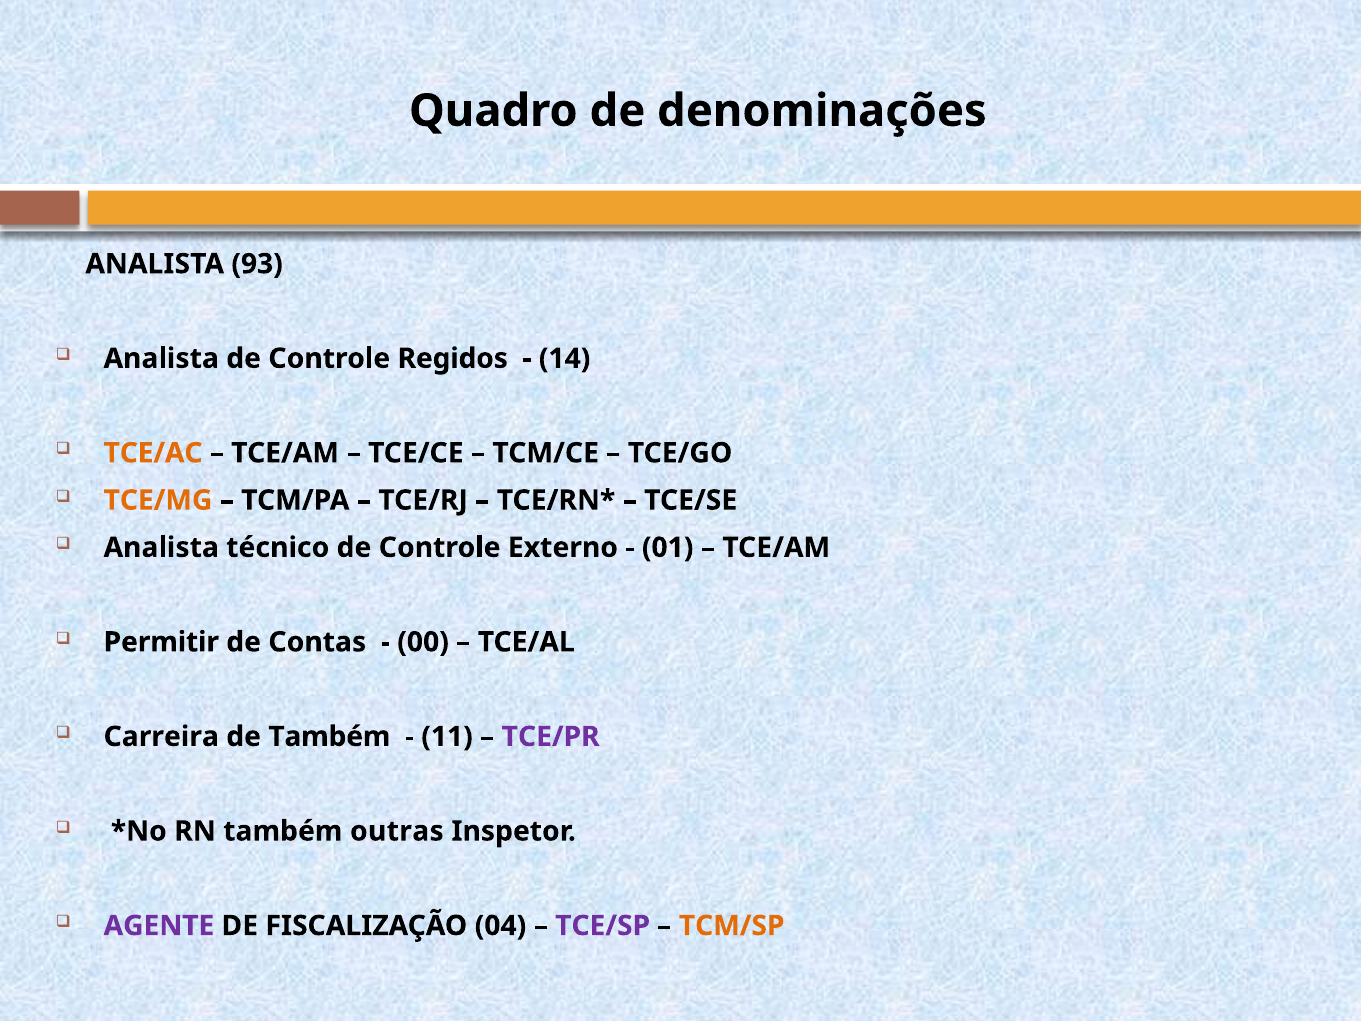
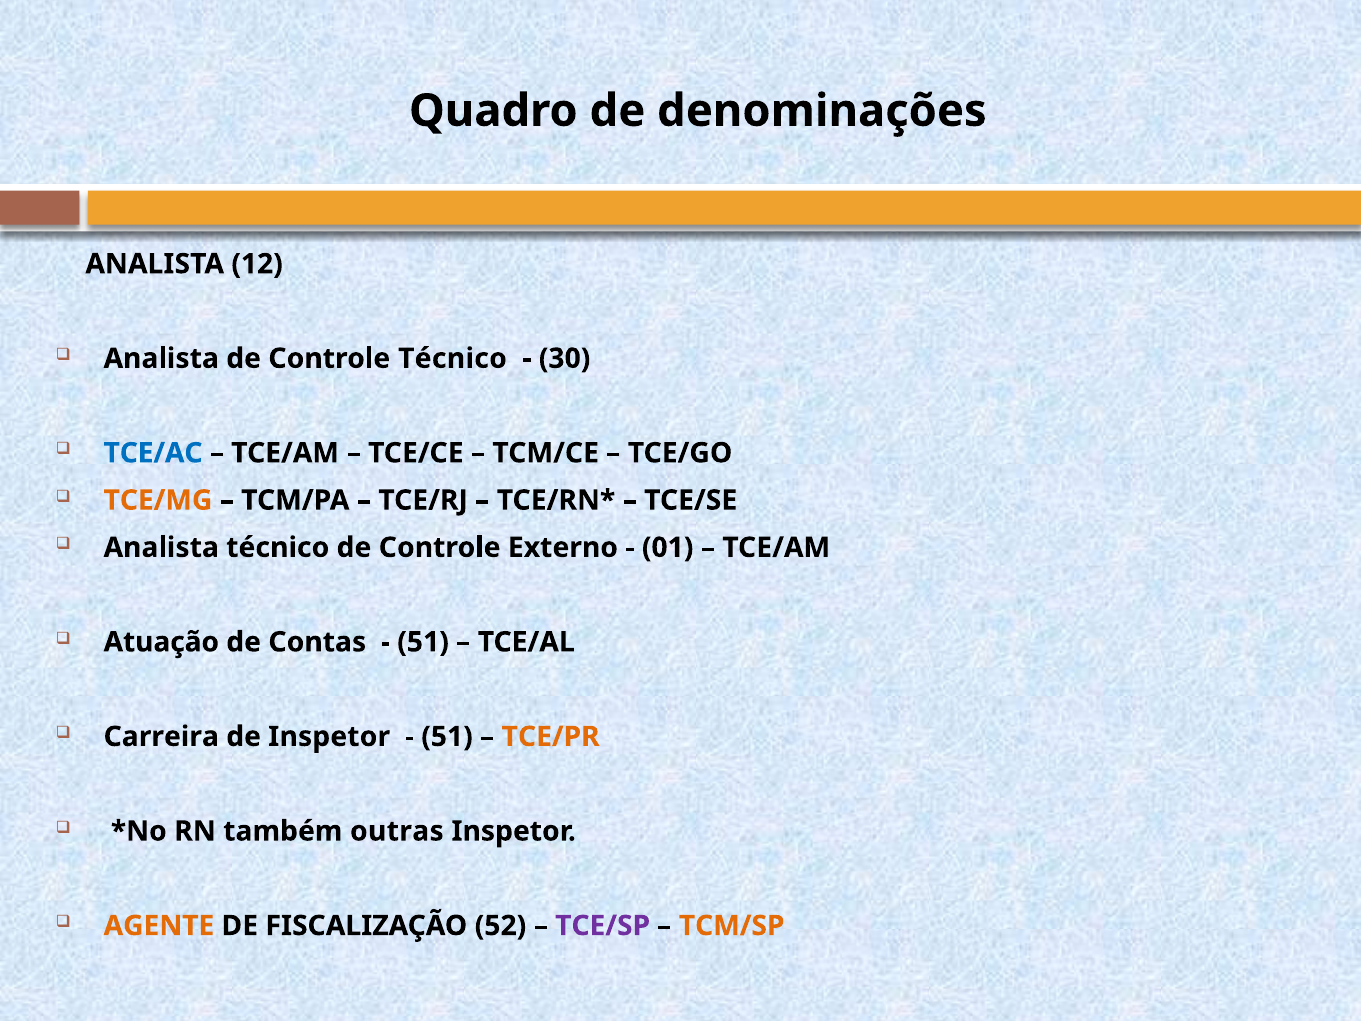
93: 93 -> 12
Controle Regidos: Regidos -> Técnico
14: 14 -> 30
TCE/AC colour: orange -> blue
Permitir: Permitir -> Atuação
00 at (423, 642): 00 -> 51
de Também: Também -> Inspetor
11 at (447, 736): 11 -> 51
TCE/PR colour: purple -> orange
AGENTE colour: purple -> orange
04: 04 -> 52
